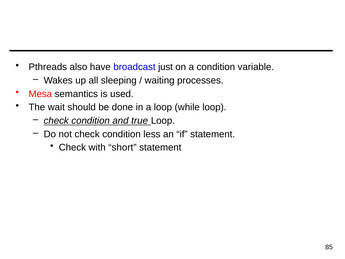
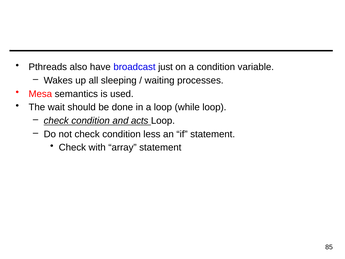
true: true -> acts
short: short -> array
